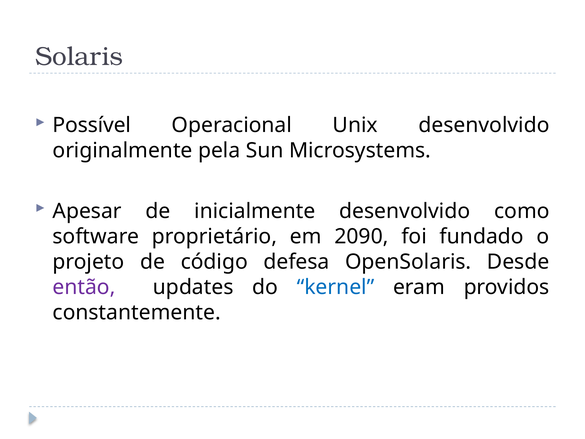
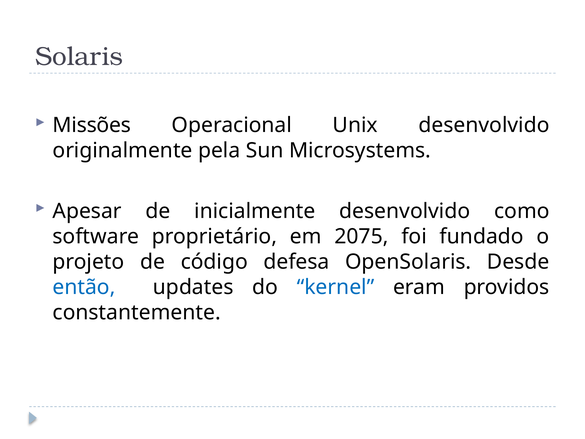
Possível: Possível -> Missões
2090: 2090 -> 2075
então colour: purple -> blue
